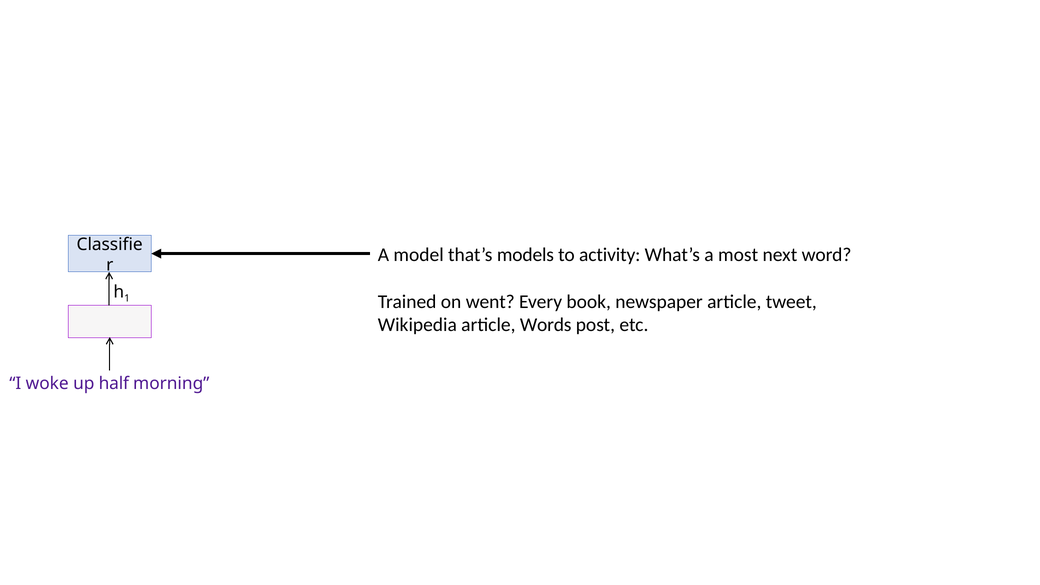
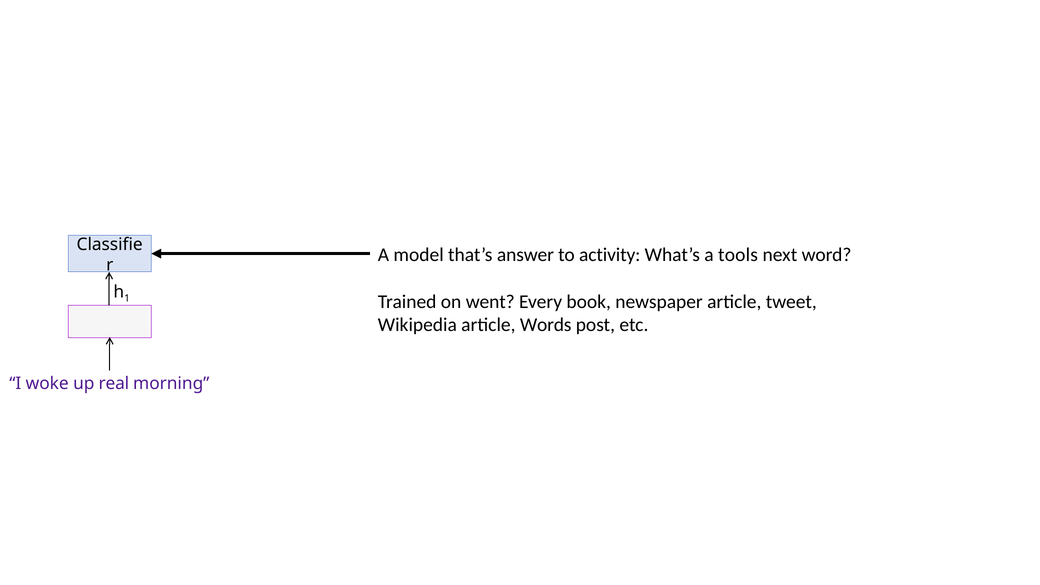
models: models -> answer
most: most -> tools
half: half -> real
